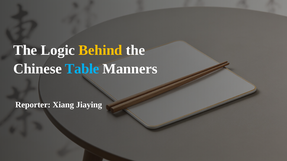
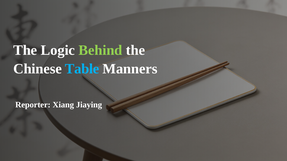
Behind colour: yellow -> light green
